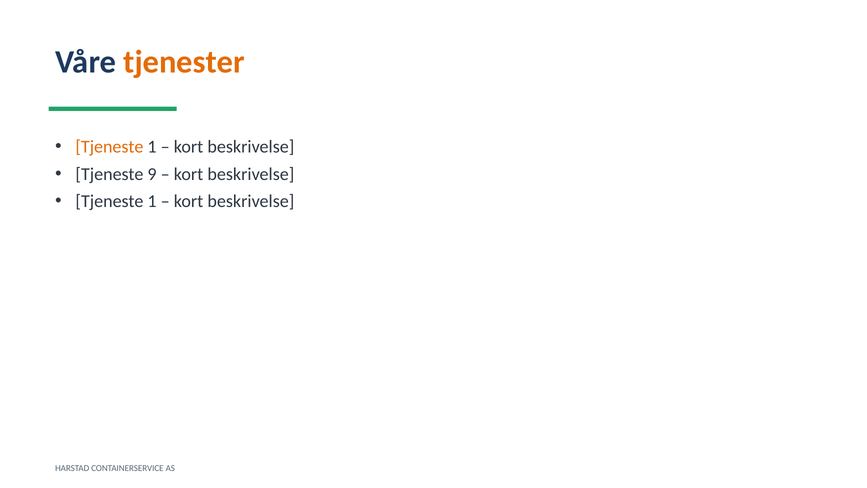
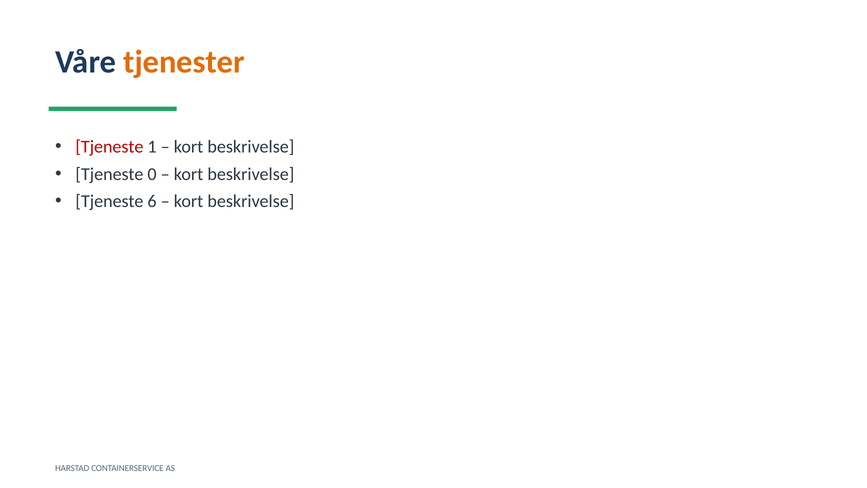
Tjeneste at (109, 147) colour: orange -> red
9: 9 -> 0
1 at (152, 201): 1 -> 6
